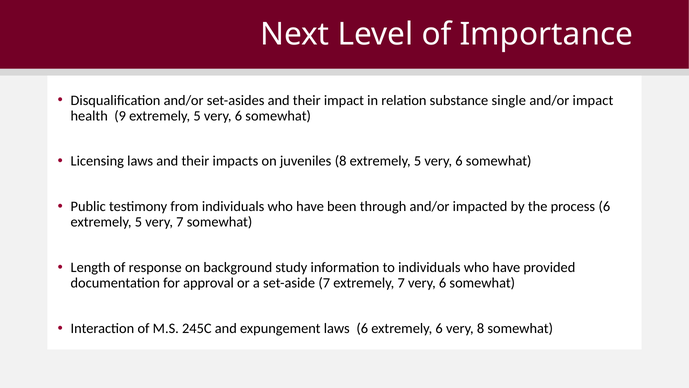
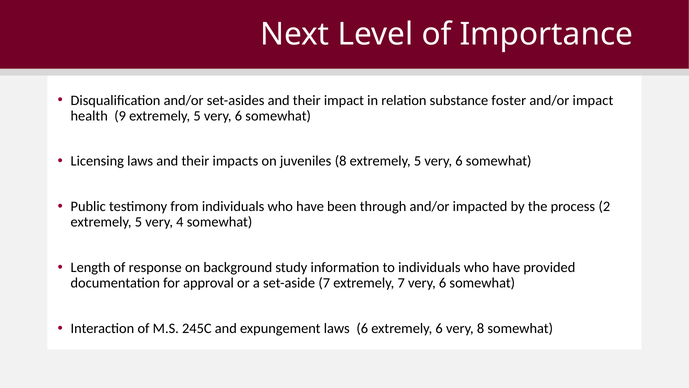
single: single -> foster
process 6: 6 -> 2
very 7: 7 -> 4
